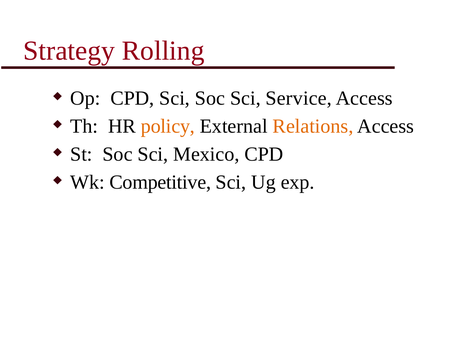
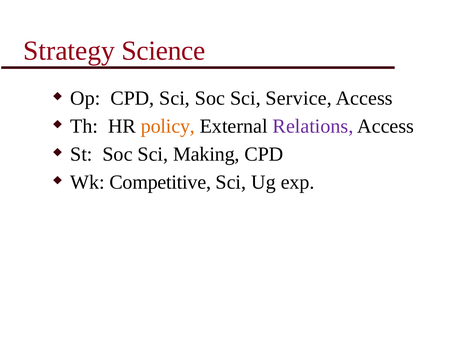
Rolling: Rolling -> Science
Relations colour: orange -> purple
Mexico: Mexico -> Making
